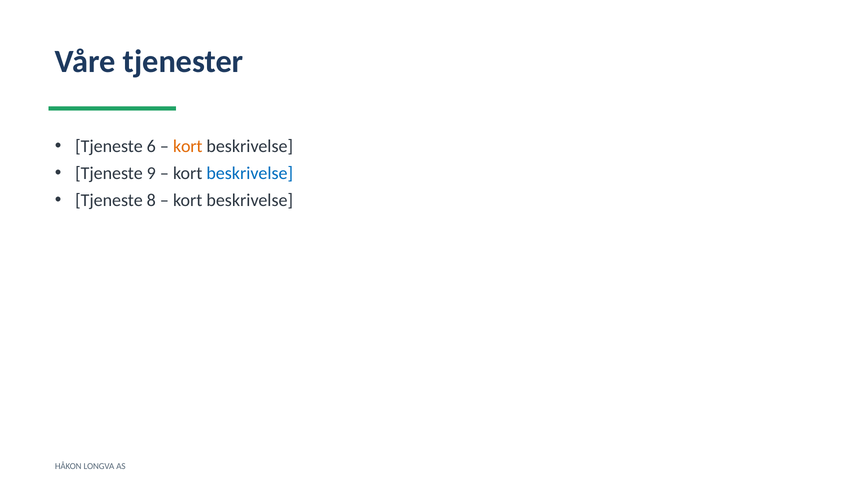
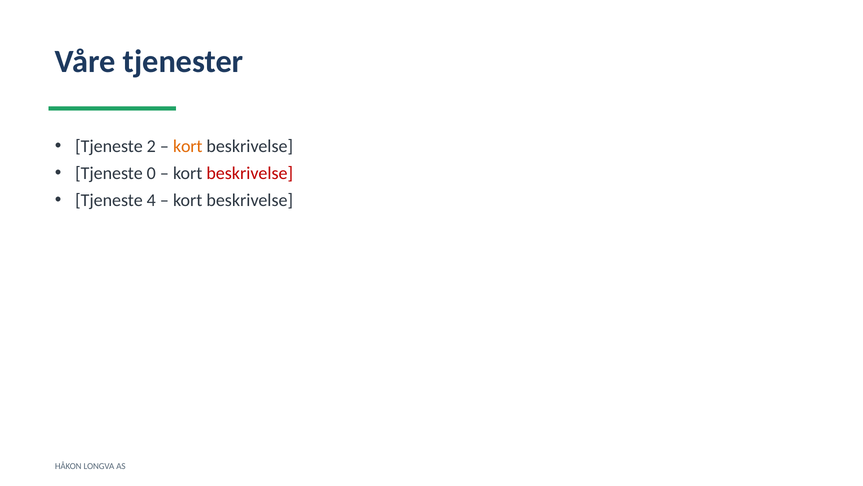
6: 6 -> 2
9: 9 -> 0
beskrivelse at (250, 173) colour: blue -> red
8: 8 -> 4
